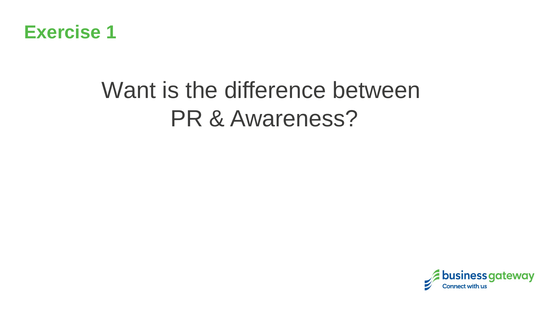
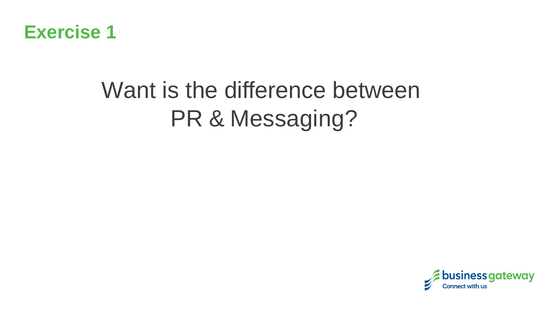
Awareness: Awareness -> Messaging
